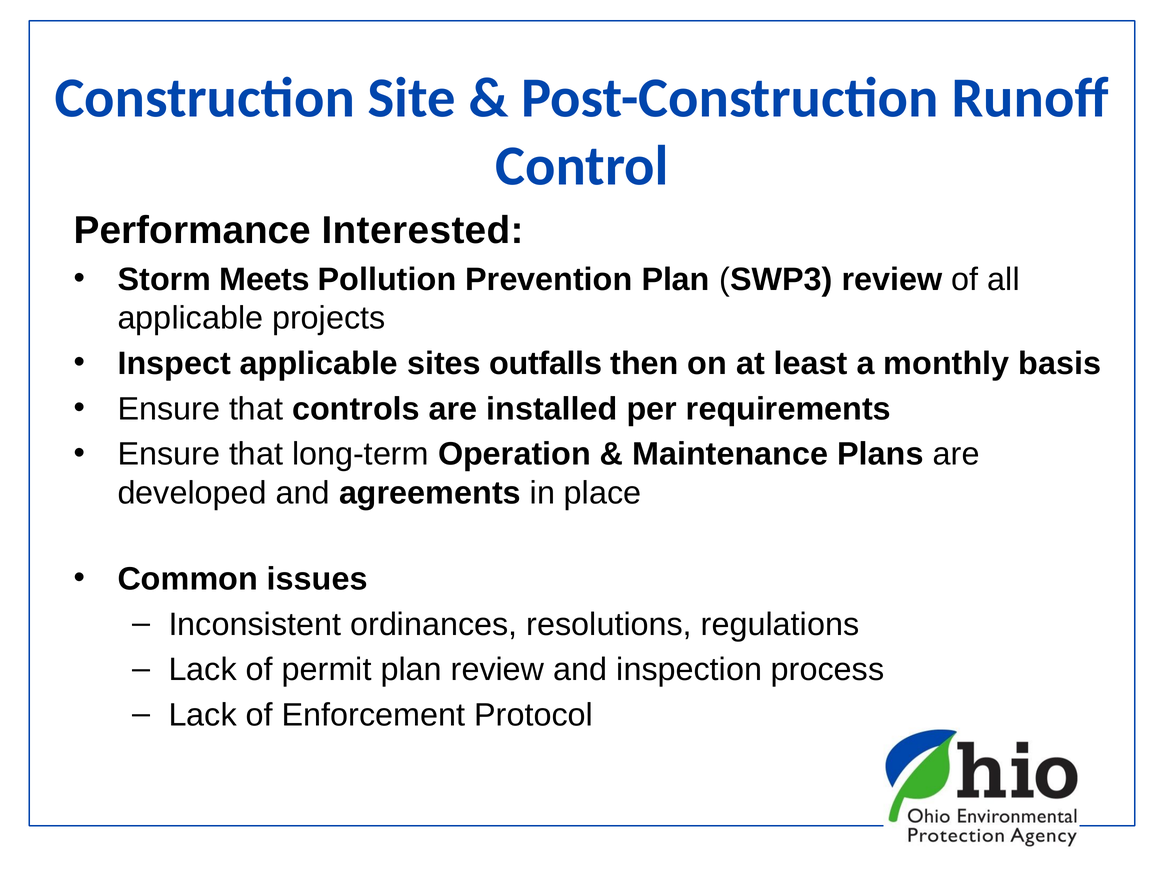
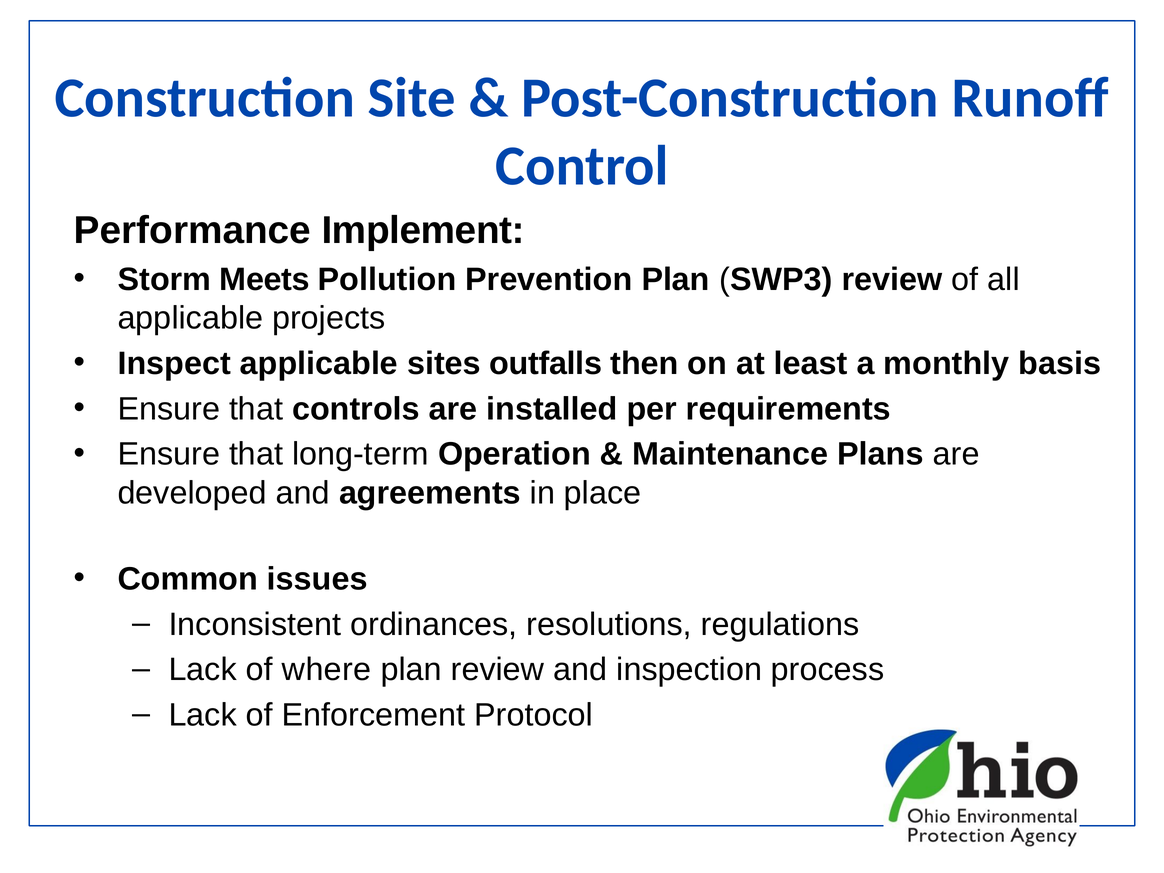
Interested: Interested -> Implement
permit: permit -> where
